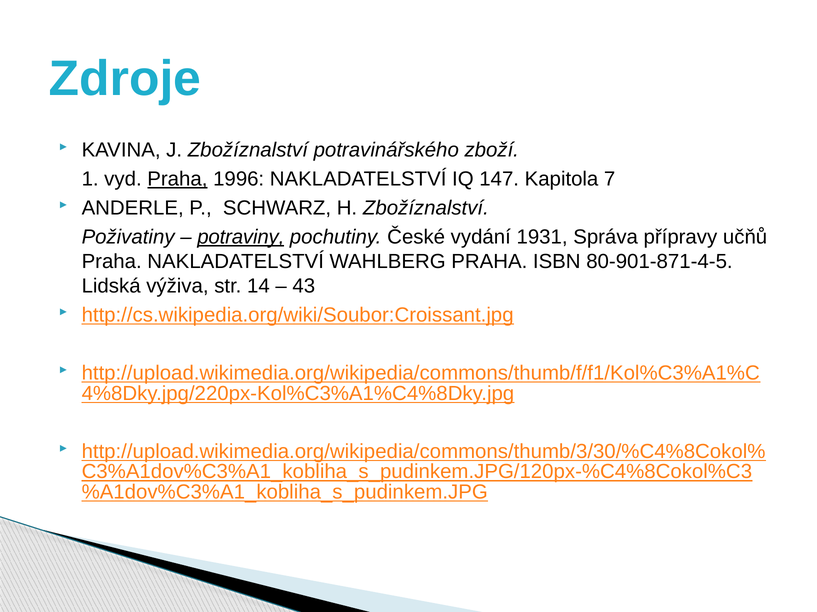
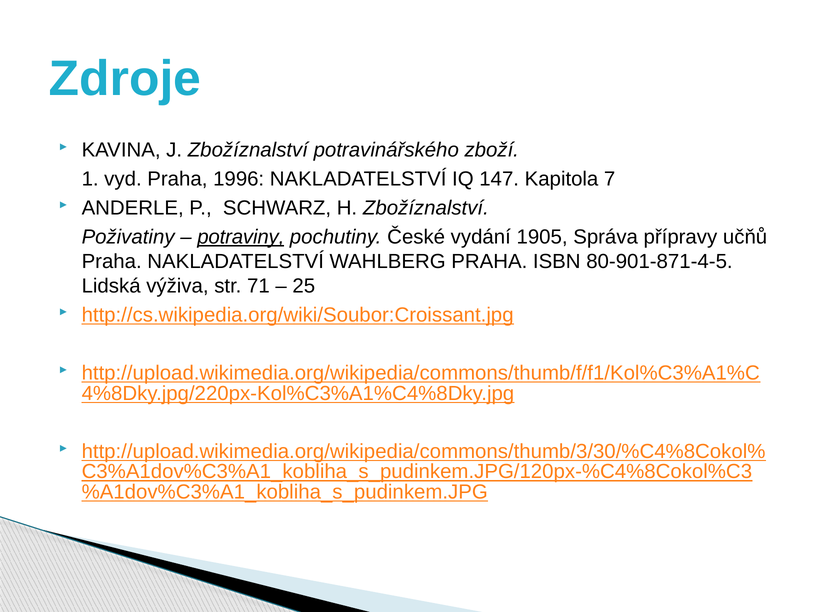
Praha at (177, 179) underline: present -> none
1931: 1931 -> 1905
14: 14 -> 71
43: 43 -> 25
